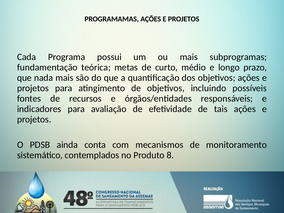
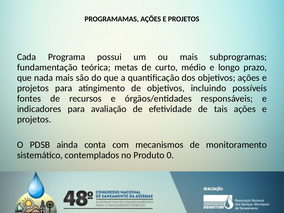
8: 8 -> 0
